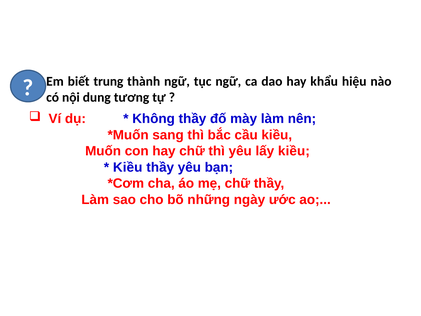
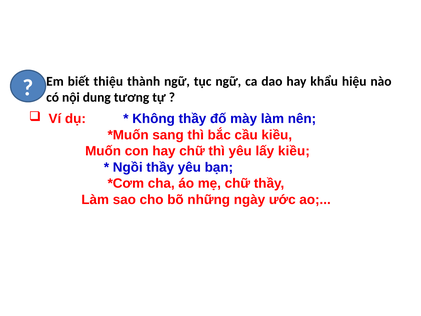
trung: trung -> thiệu
Kiều at (128, 167): Kiều -> Ngồi
